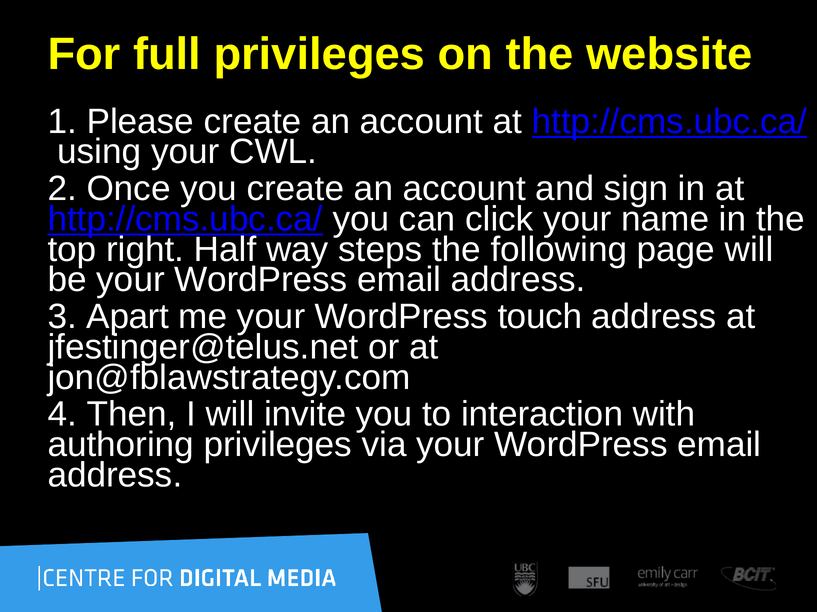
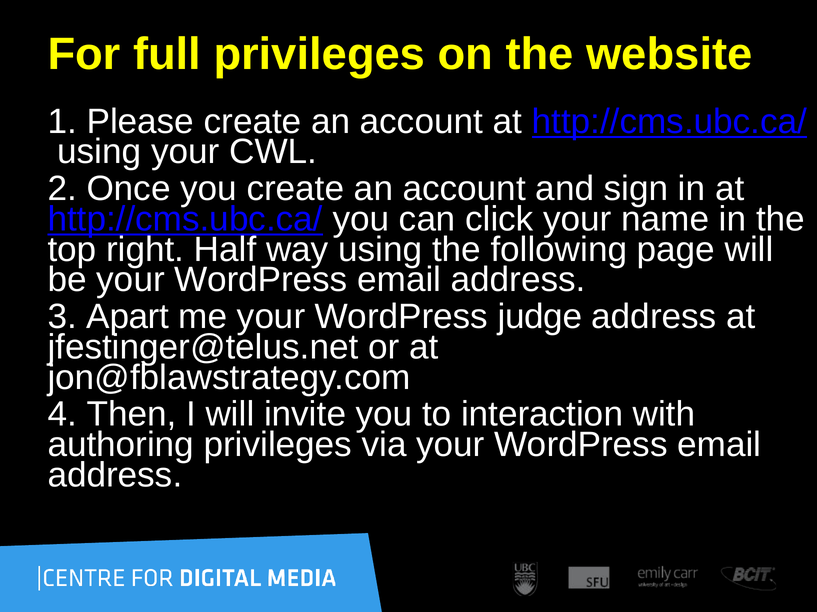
way steps: steps -> using
touch: touch -> judge
